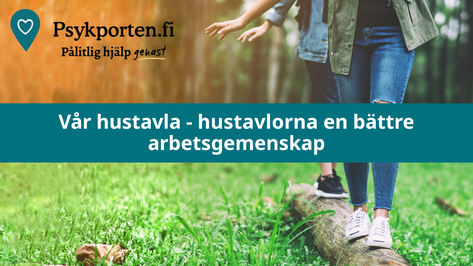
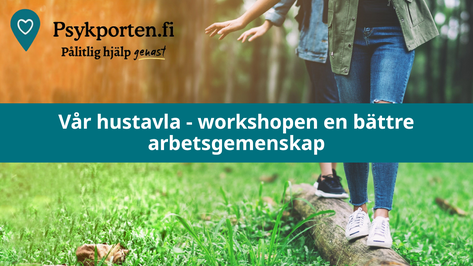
hustavlorna: hustavlorna -> workshopen
